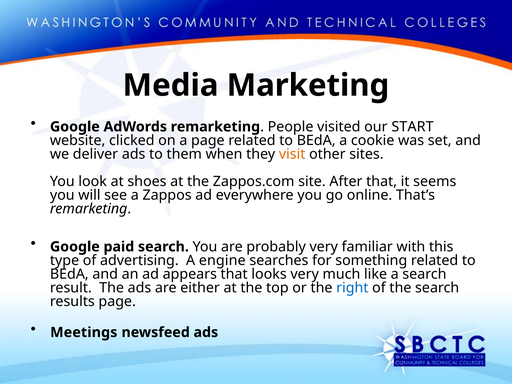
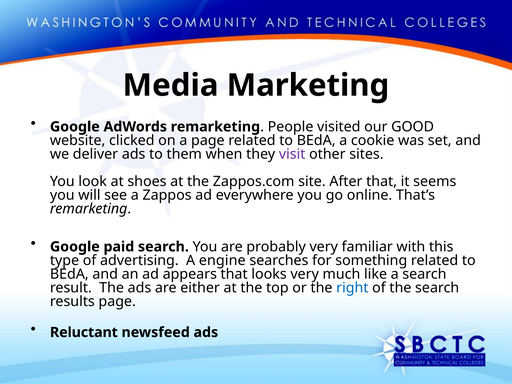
START: START -> GOOD
visit colour: orange -> purple
Meetings: Meetings -> Reluctant
